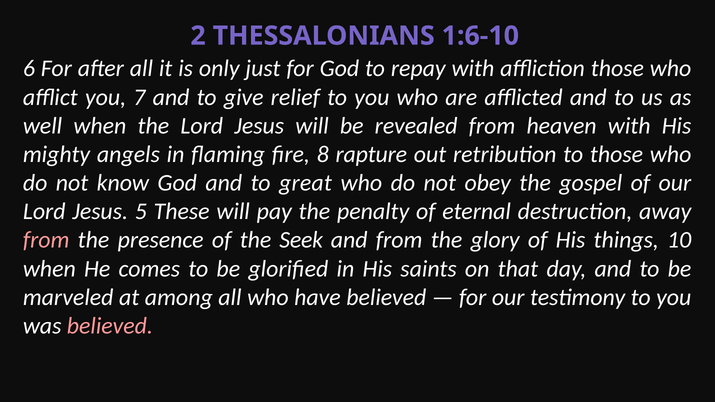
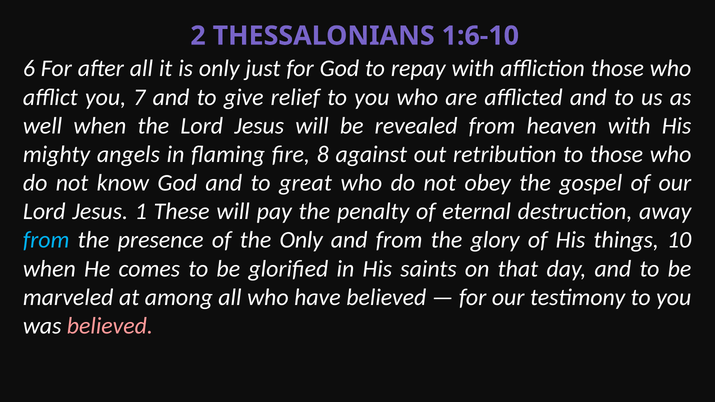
rapture: rapture -> against
5: 5 -> 1
from at (46, 240) colour: pink -> light blue
the Seek: Seek -> Only
